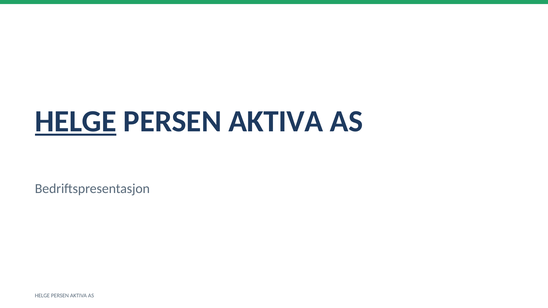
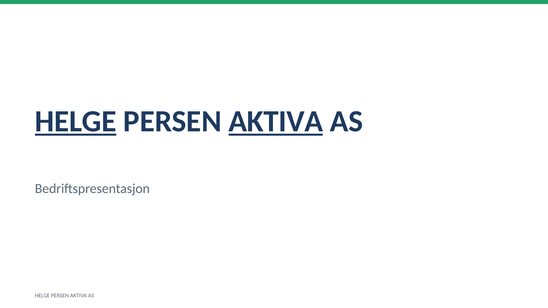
AKTIVA at (276, 122) underline: none -> present
